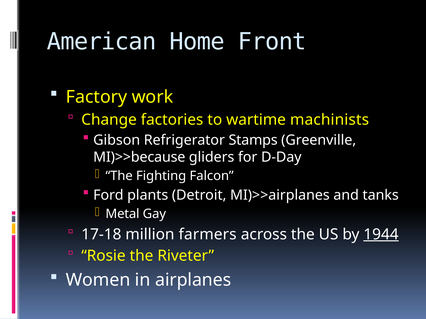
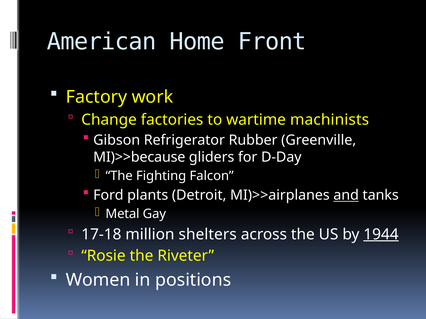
Stamps: Stamps -> Rubber
and underline: none -> present
farmers: farmers -> shelters
airplanes: airplanes -> positions
